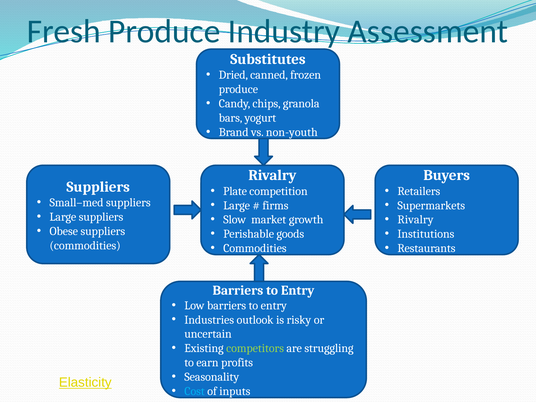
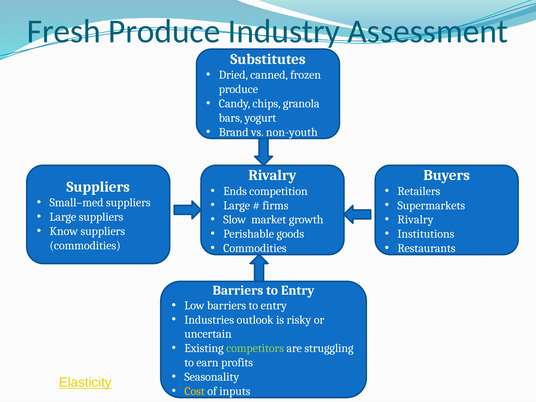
Plate: Plate -> Ends
Obese: Obese -> Know
Cost colour: light blue -> yellow
